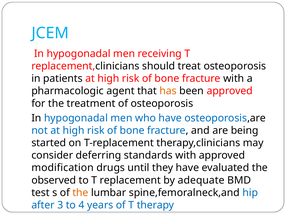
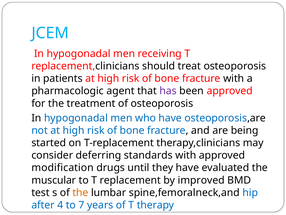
has colour: orange -> purple
observed: observed -> muscular
adequate: adequate -> improved
3: 3 -> 4
4: 4 -> 7
